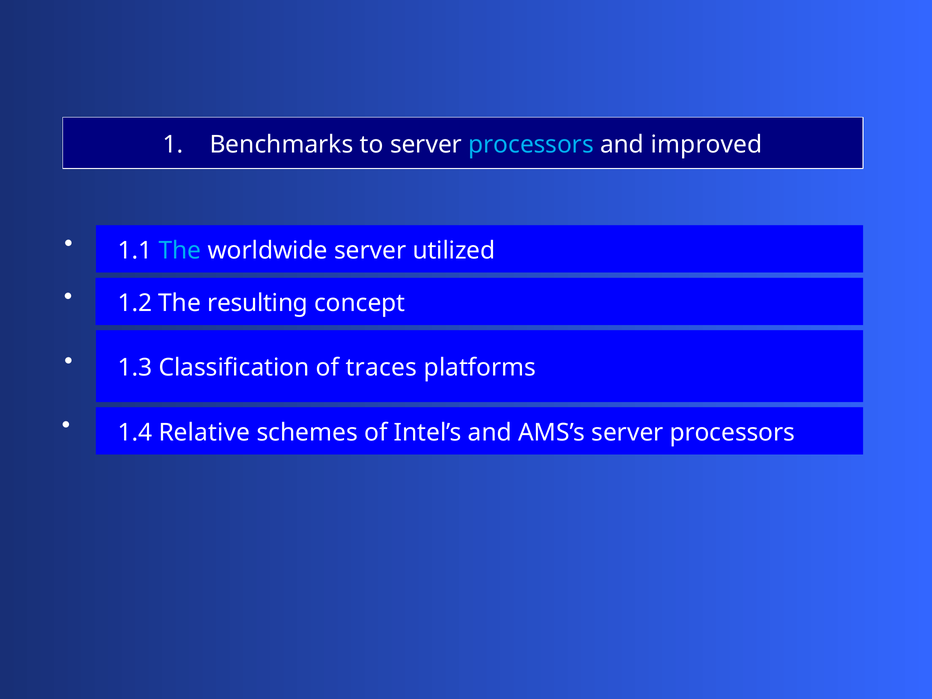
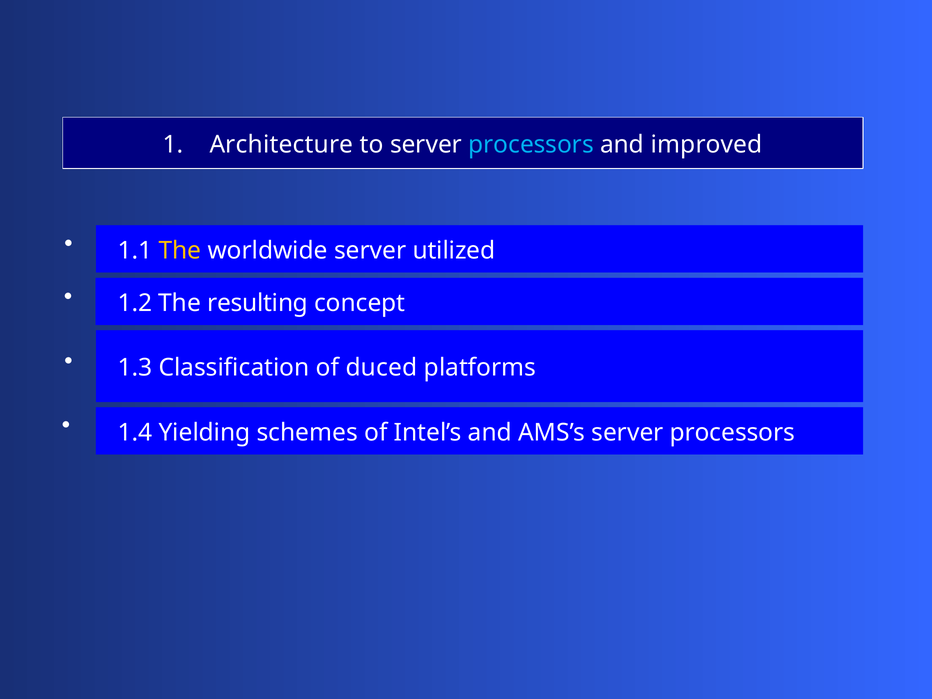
Benchmarks: Benchmarks -> Architecture
The at (180, 250) colour: light blue -> yellow
traces: traces -> duced
Relative: Relative -> Yielding
